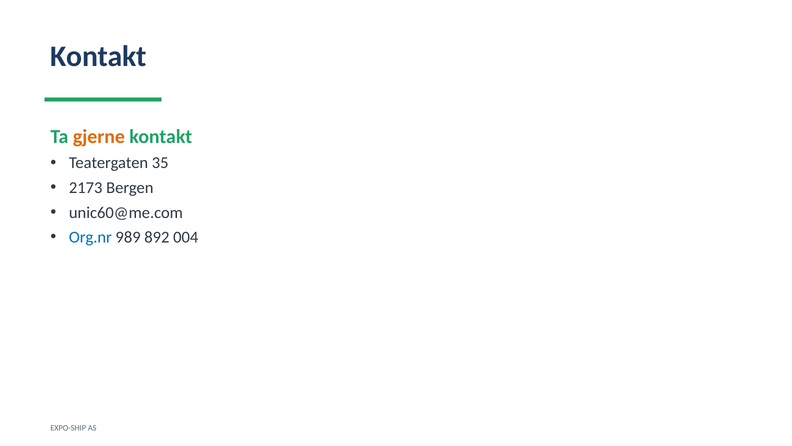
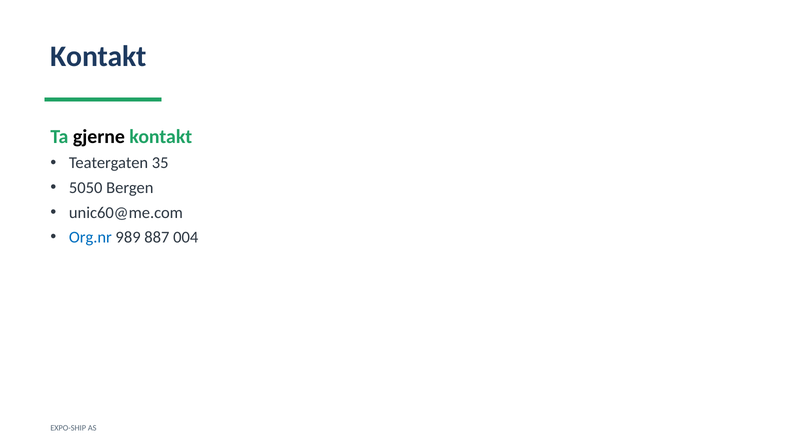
gjerne colour: orange -> black
2173: 2173 -> 5050
892: 892 -> 887
